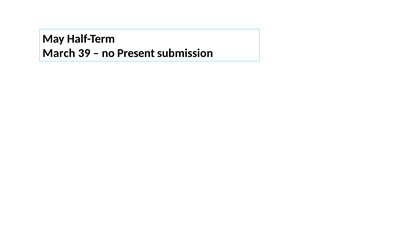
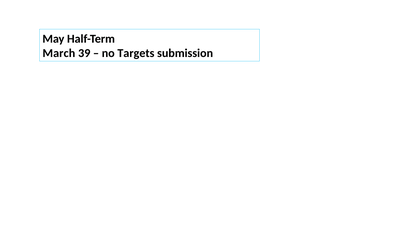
Present: Present -> Targets
